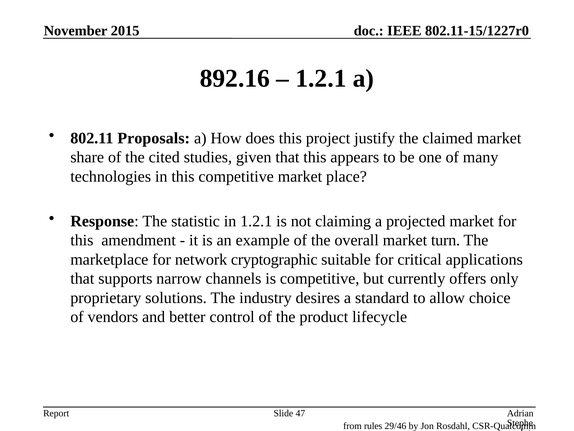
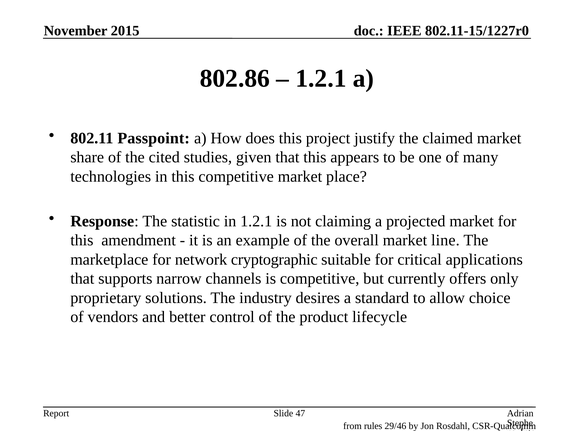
892.16: 892.16 -> 802.86
Proposals: Proposals -> Passpoint
turn: turn -> line
